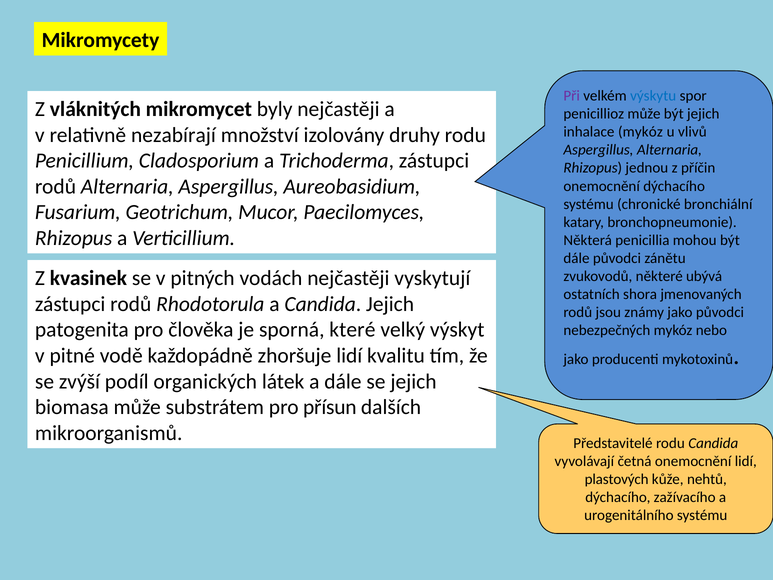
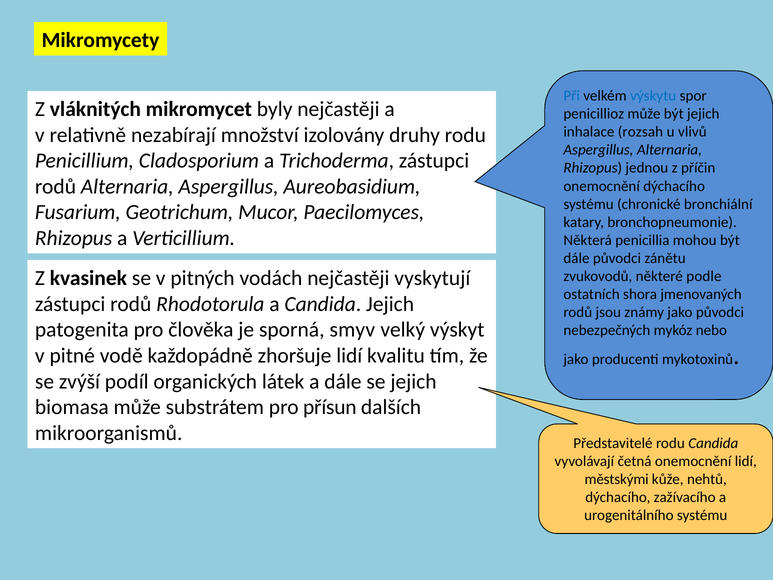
Při colour: purple -> blue
inhalace mykóz: mykóz -> rozsah
ubývá: ubývá -> podle
které: které -> smyv
plastových: plastových -> městskými
